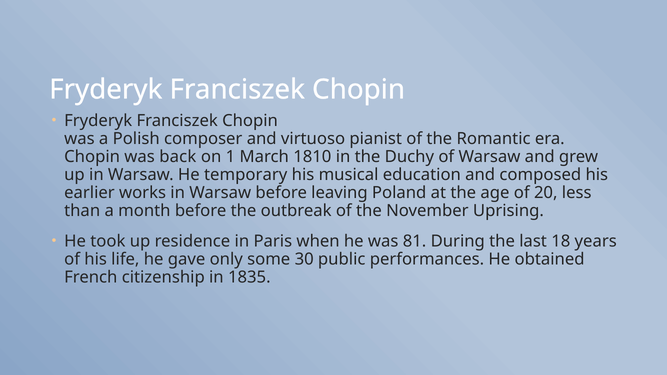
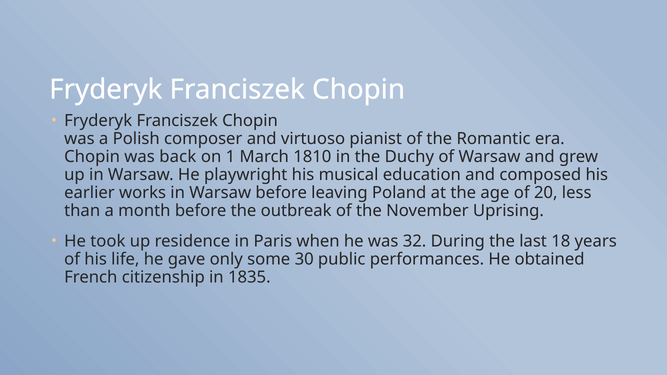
temporary: temporary -> playwright
81: 81 -> 32
